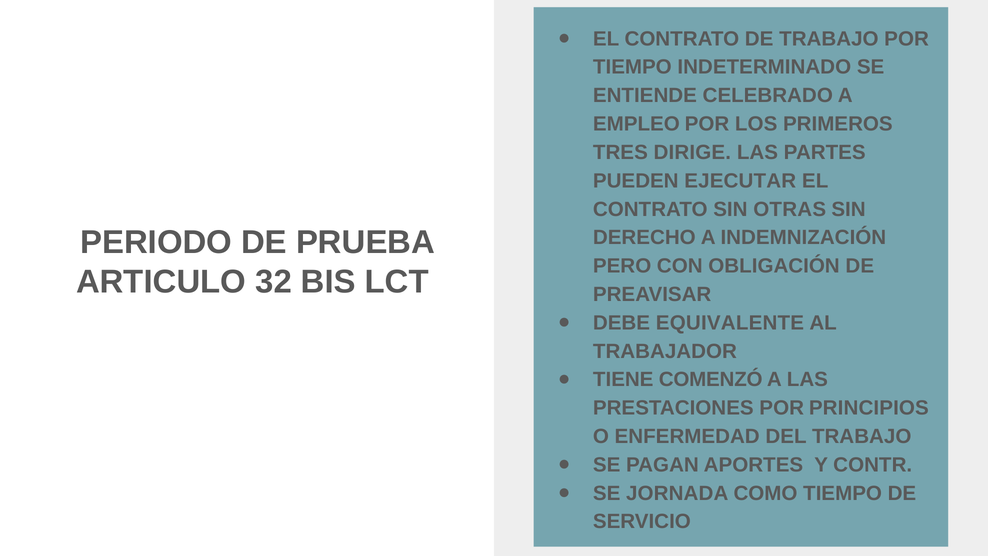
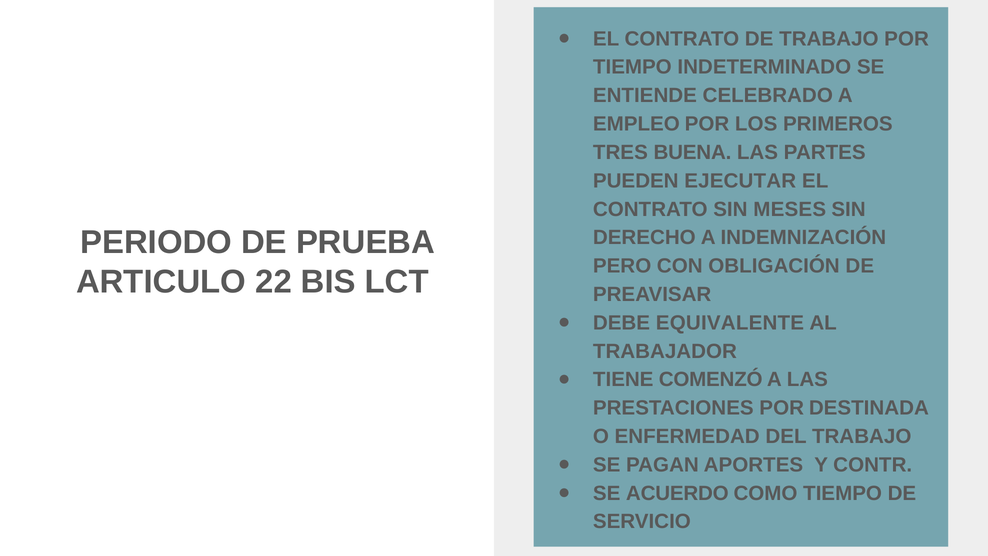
DIRIGE: DIRIGE -> BUENA
OTRAS: OTRAS -> MESES
32: 32 -> 22
PRINCIPIOS: PRINCIPIOS -> DESTINADA
JORNADA: JORNADA -> ACUERDO
